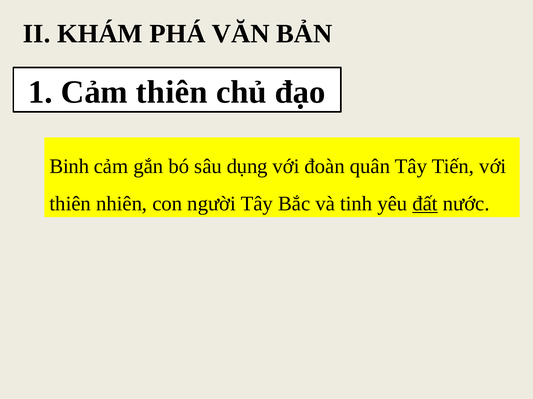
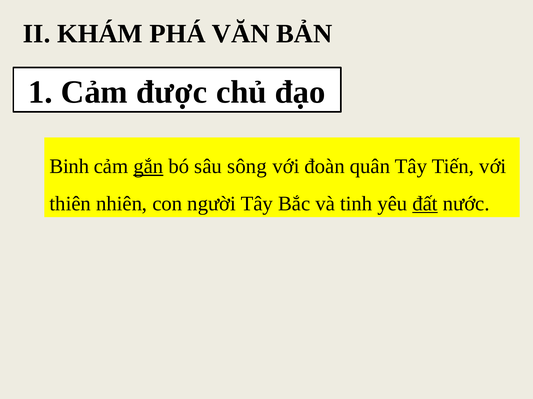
Cảm thiên: thiên -> được
gắn underline: none -> present
dụng: dụng -> sông
